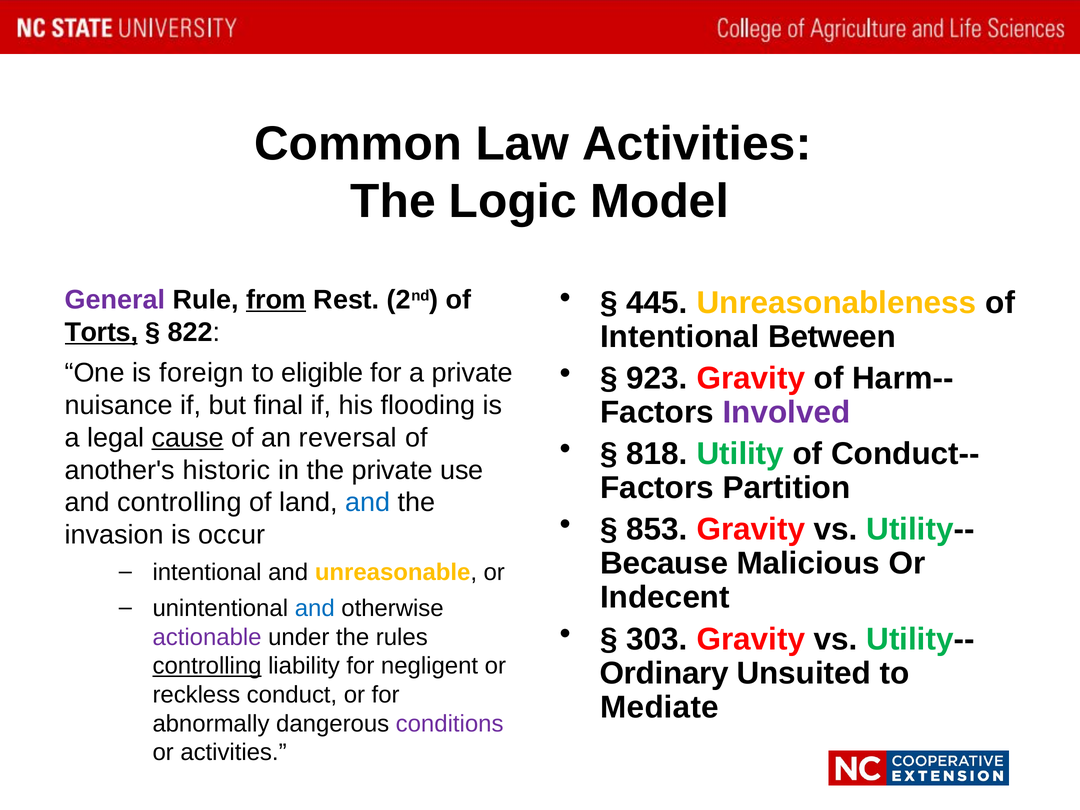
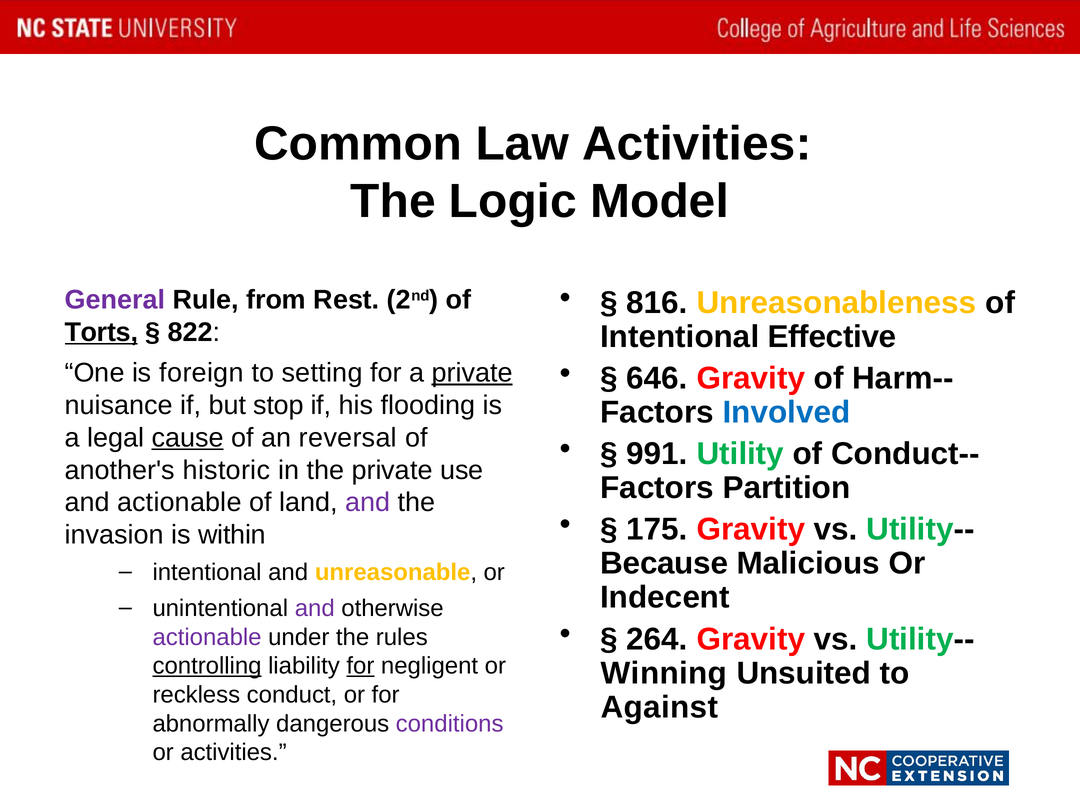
445: 445 -> 816
from underline: present -> none
Between: Between -> Effective
923: 923 -> 646
eligible: eligible -> setting
private at (472, 373) underline: none -> present
final: final -> stop
Involved colour: purple -> blue
818: 818 -> 991
and controlling: controlling -> actionable
and at (368, 503) colour: blue -> purple
853: 853 -> 175
occur: occur -> within
and at (315, 608) colour: blue -> purple
303: 303 -> 264
for at (360, 666) underline: none -> present
Ordinary: Ordinary -> Winning
Mediate: Mediate -> Against
